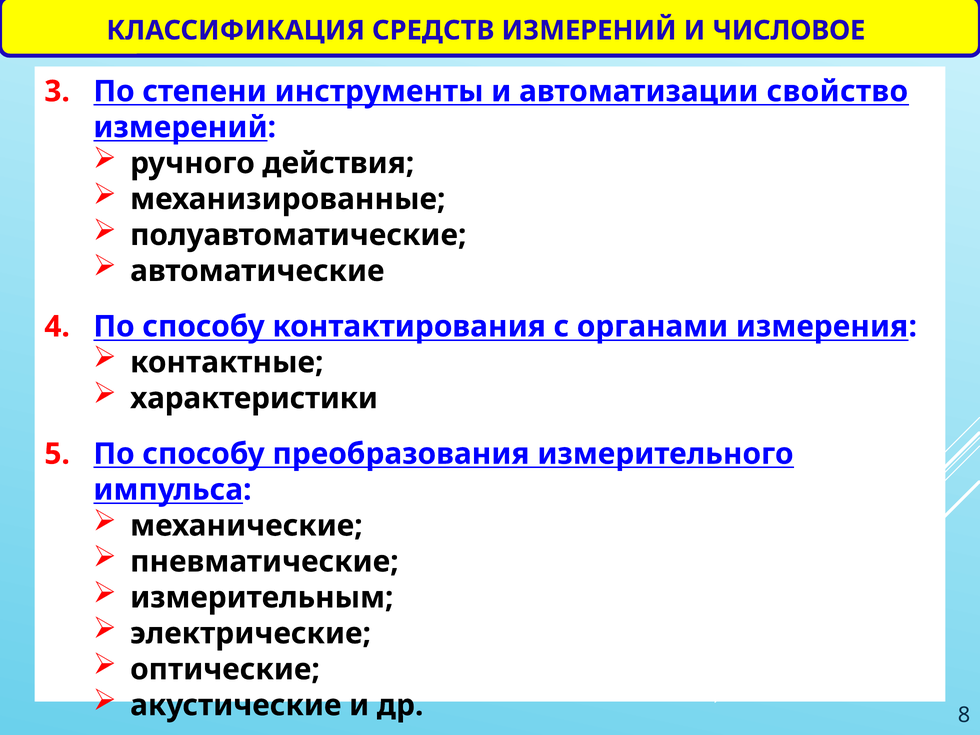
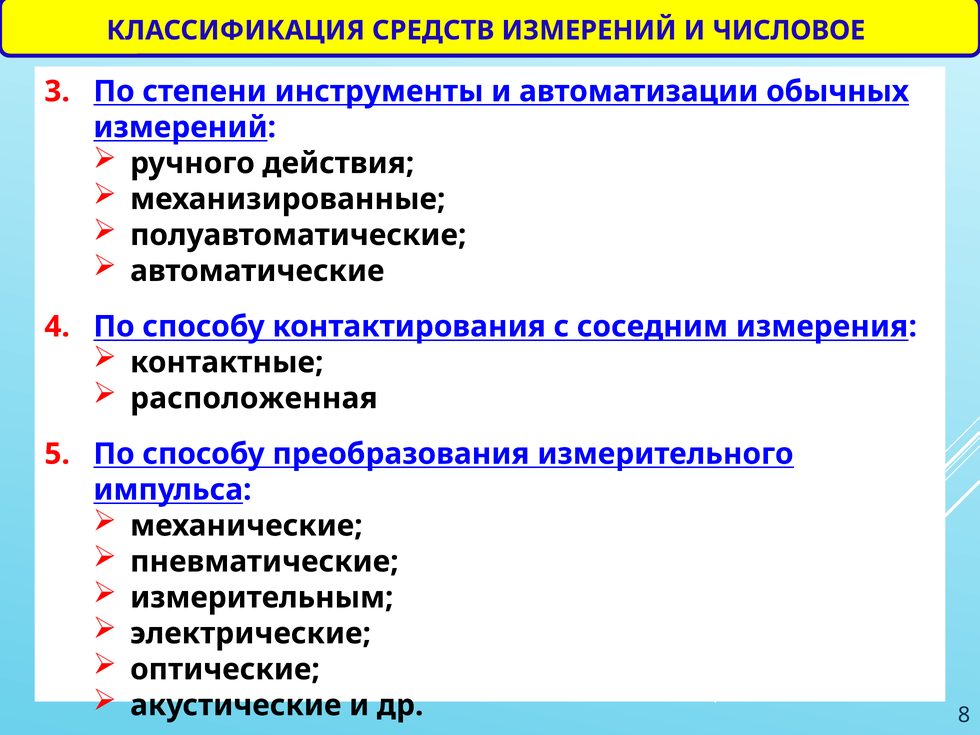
свойство: свойство -> обычных
органами: органами -> соседним
характеристики: характеристики -> расположенная
